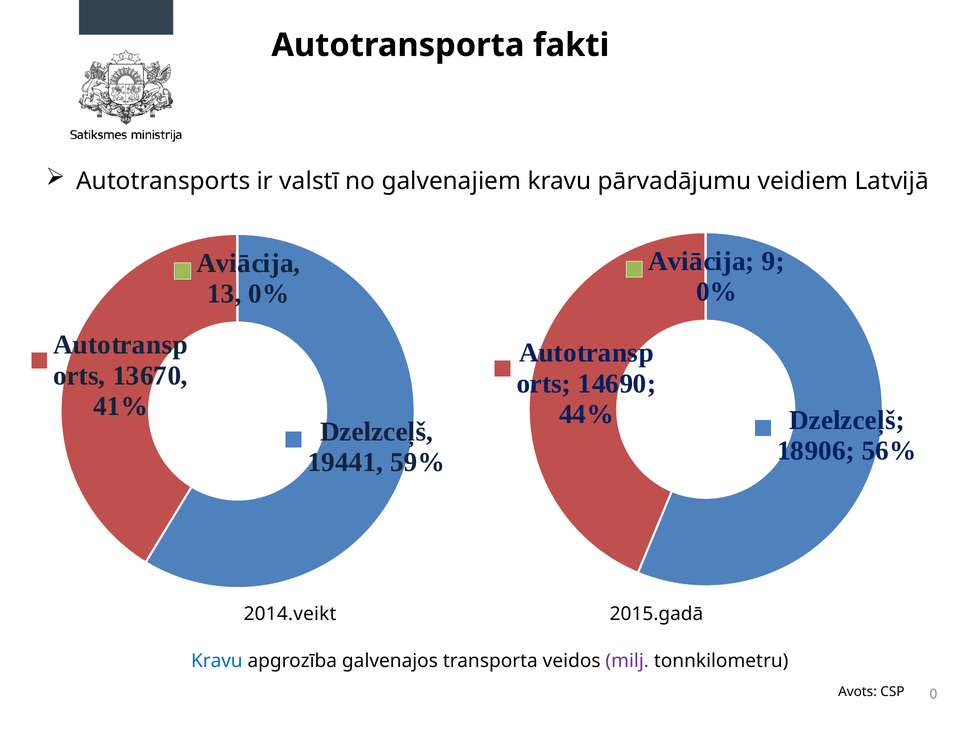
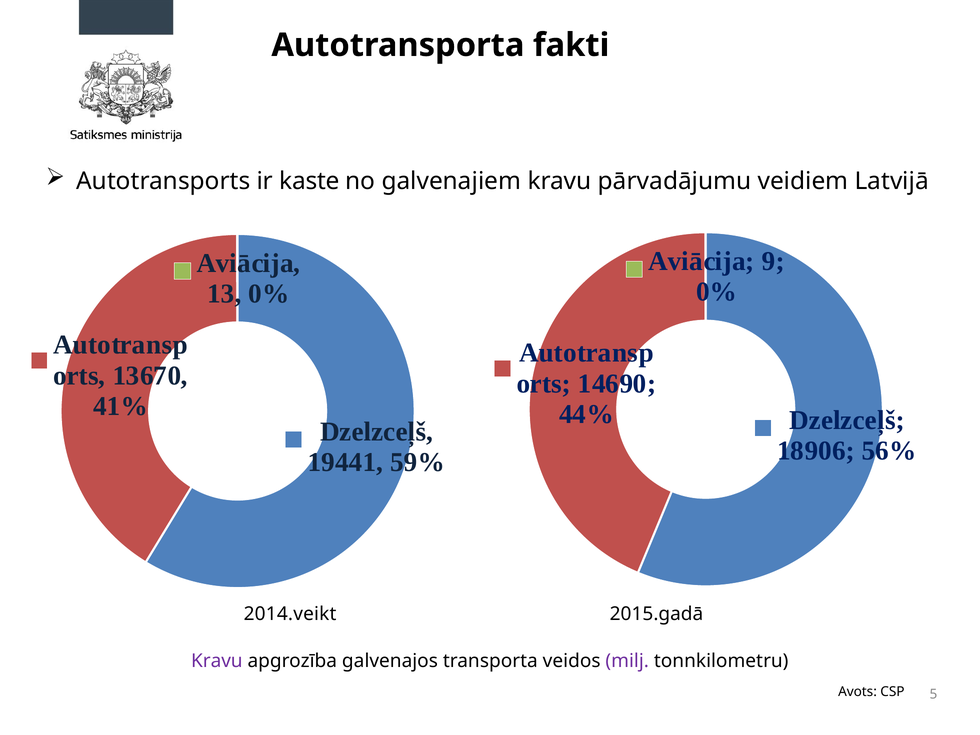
valstī: valstī -> kaste
Kravu at (217, 661) colour: blue -> purple
0: 0 -> 5
